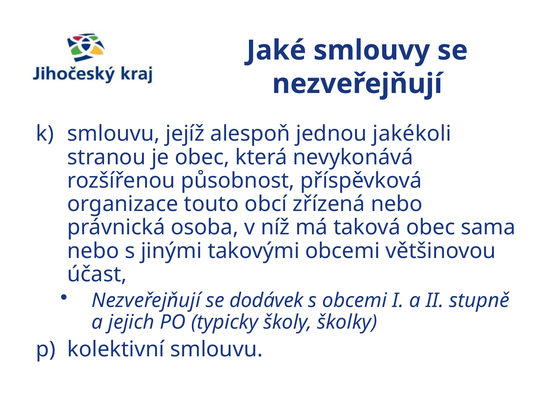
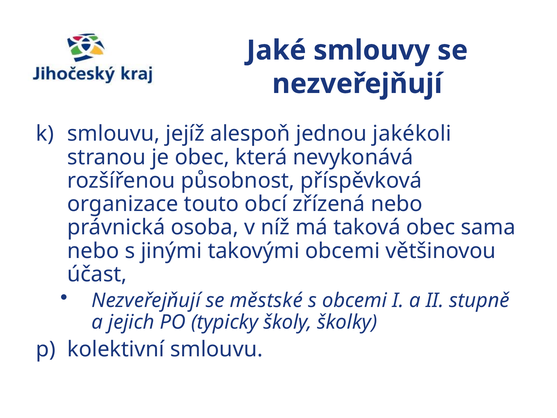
dodávek: dodávek -> městské
